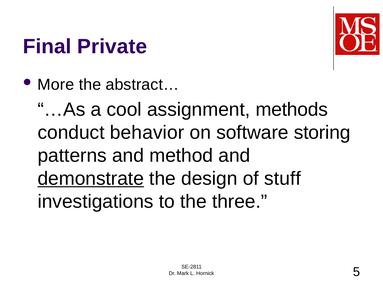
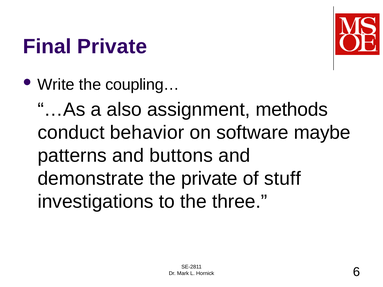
More: More -> Write
abstract…: abstract… -> coupling…
cool: cool -> also
storing: storing -> maybe
method: method -> buttons
demonstrate underline: present -> none
the design: design -> private
5: 5 -> 6
